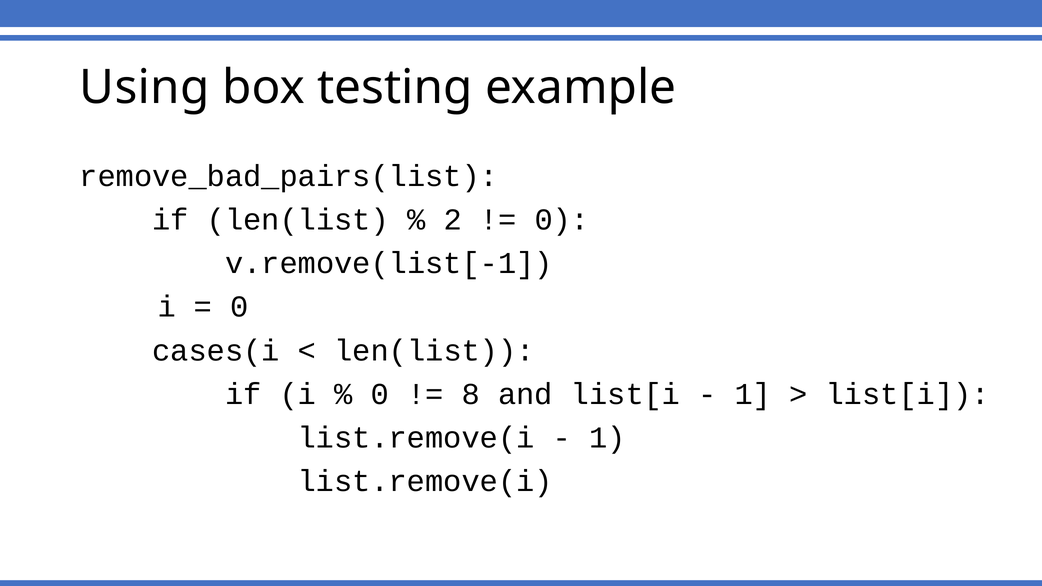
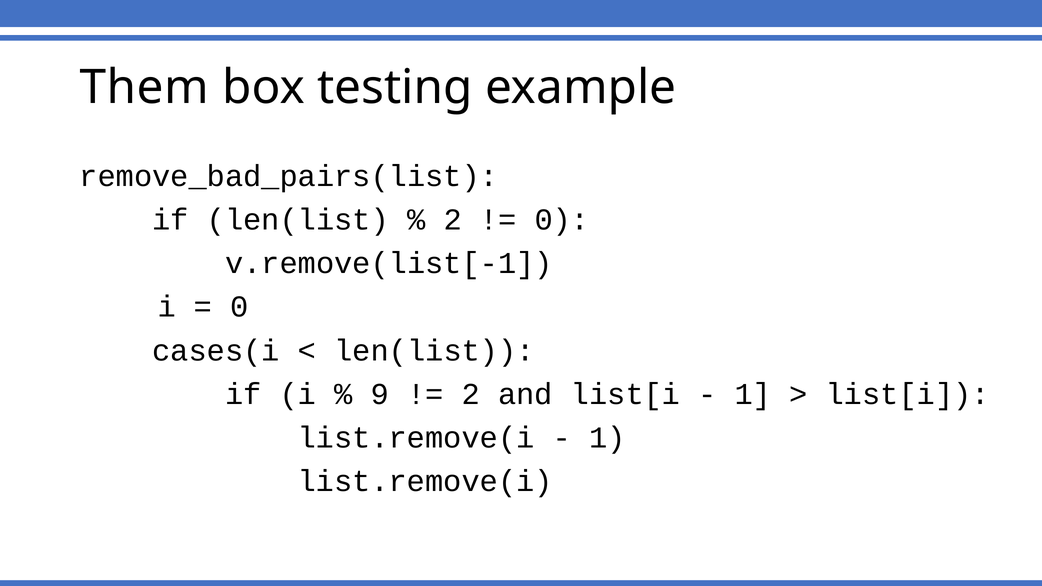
Using: Using -> Them
0 at (380, 394): 0 -> 9
8 at (471, 394): 8 -> 2
